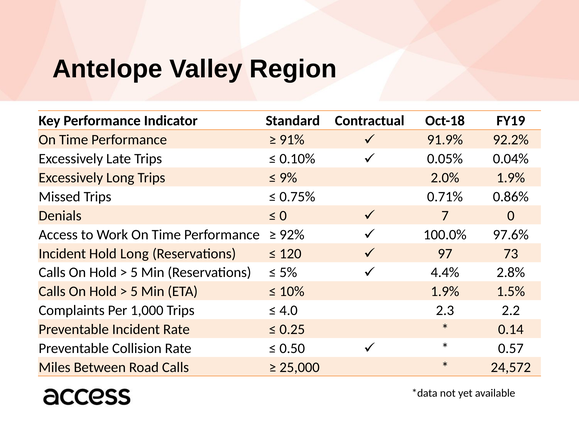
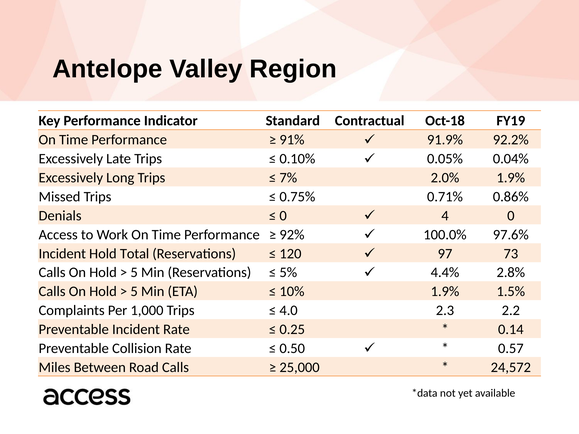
9%: 9% -> 7%
7: 7 -> 4
Hold Long: Long -> Total
